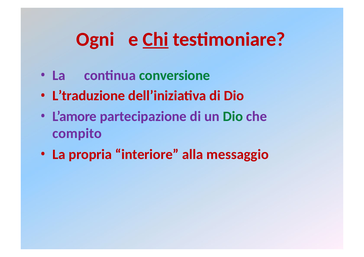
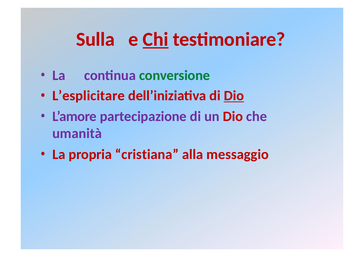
Ogni: Ogni -> Sulla
L’traduzione: L’traduzione -> L’esplicitare
Dio at (234, 96) underline: none -> present
Dio at (233, 116) colour: green -> red
compito: compito -> umanità
interiore: interiore -> cristiana
